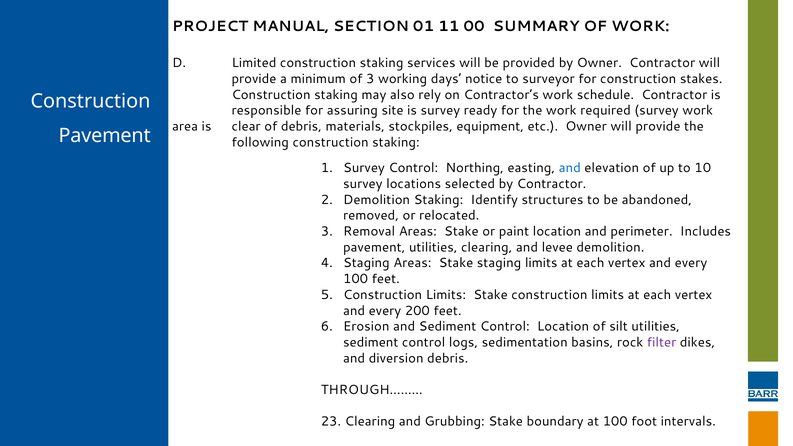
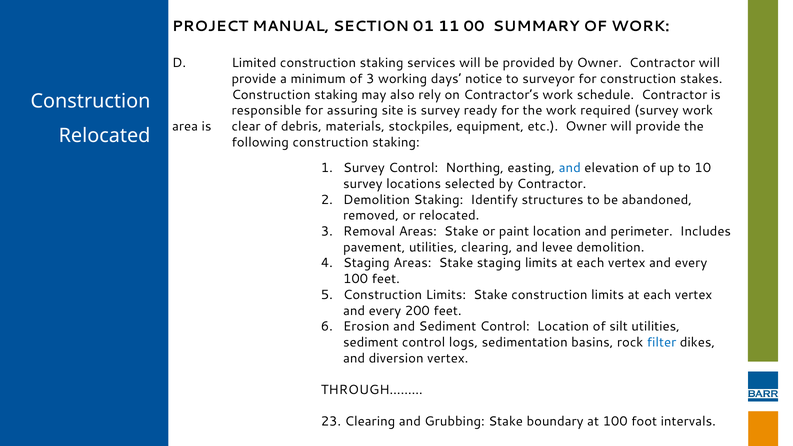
Pavement at (105, 136): Pavement -> Relocated
filter colour: purple -> blue
diversion debris: debris -> vertex
